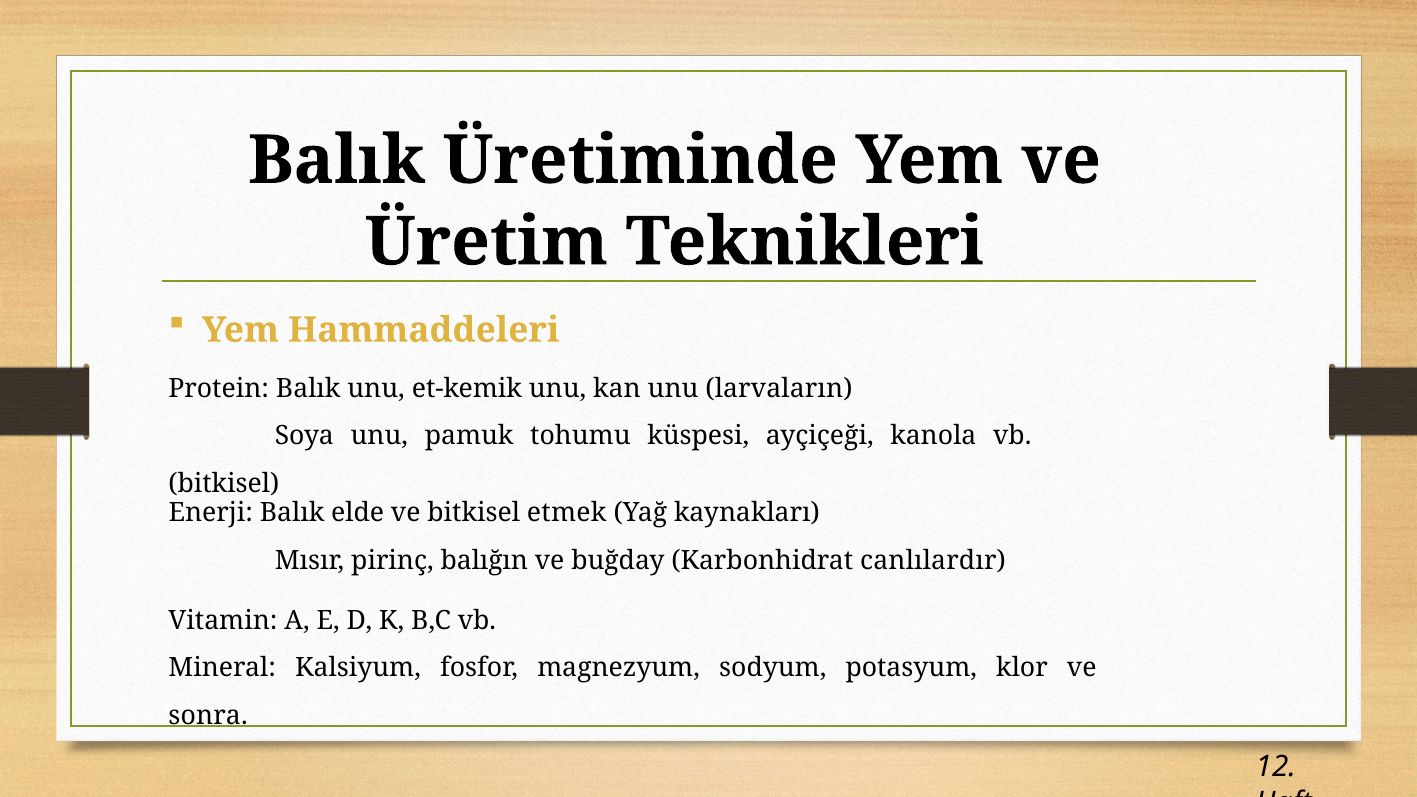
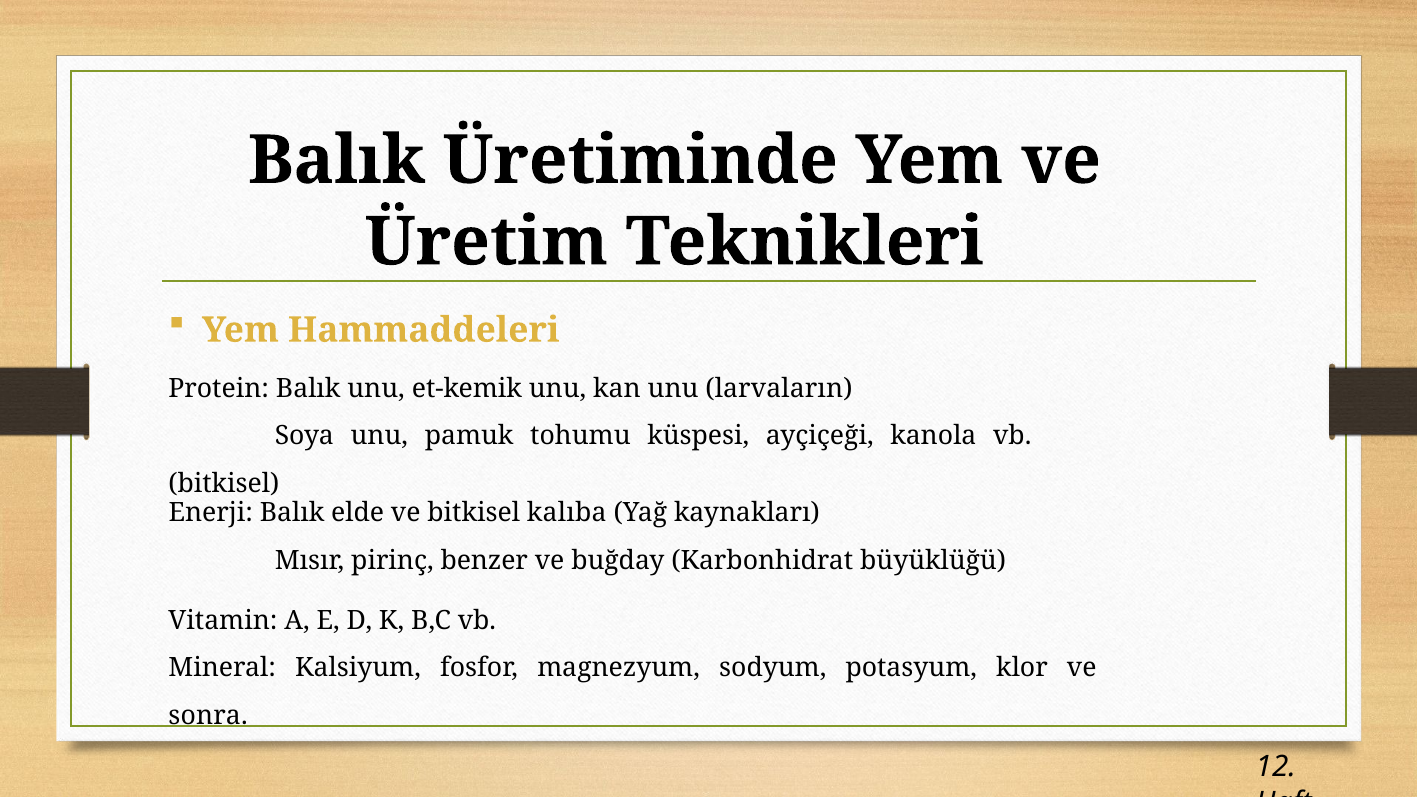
etmek: etmek -> kalıba
balığın: balığın -> benzer
canlılardır: canlılardır -> büyüklüğü
